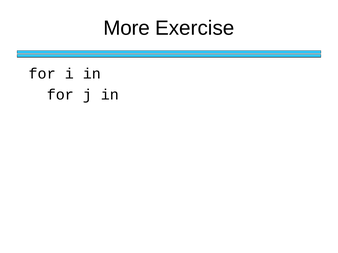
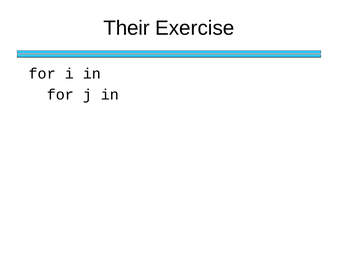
More: More -> Their
